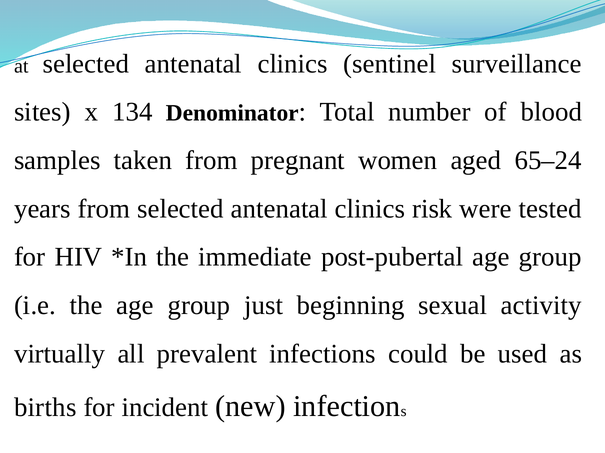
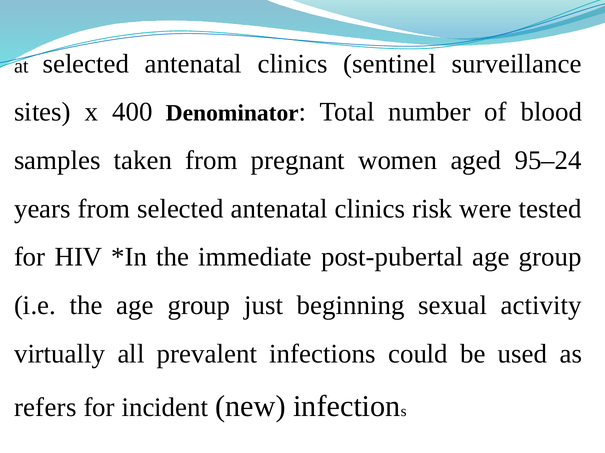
134: 134 -> 400
65–24: 65–24 -> 95–24
births: births -> refers
